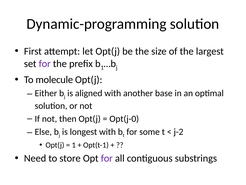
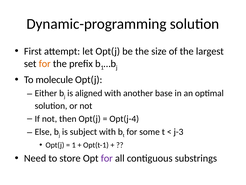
for at (45, 63) colour: purple -> orange
Opt(j-0: Opt(j-0 -> Opt(j-4
longest: longest -> subject
j-2: j-2 -> j-3
